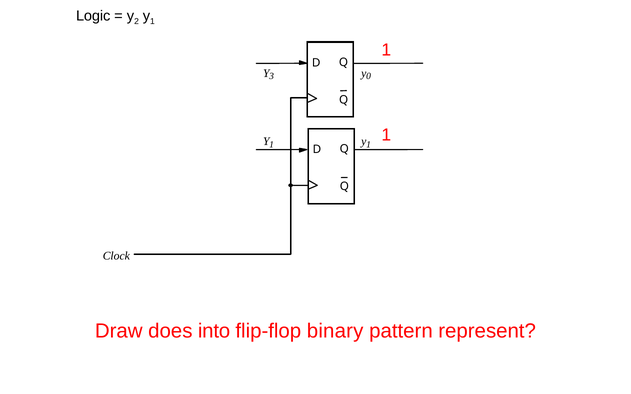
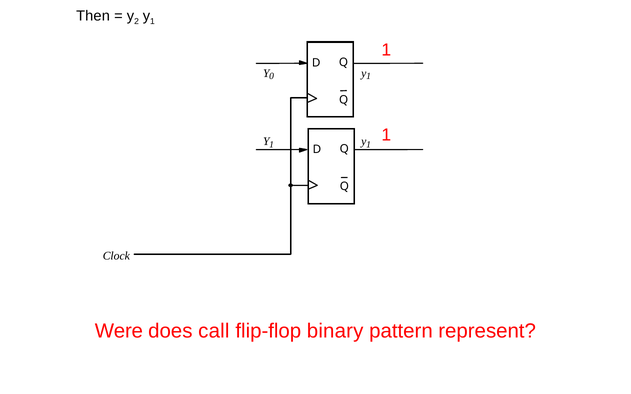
Logic: Logic -> Then
3: 3 -> 0
0 at (369, 76): 0 -> 1
Draw: Draw -> Were
into: into -> call
